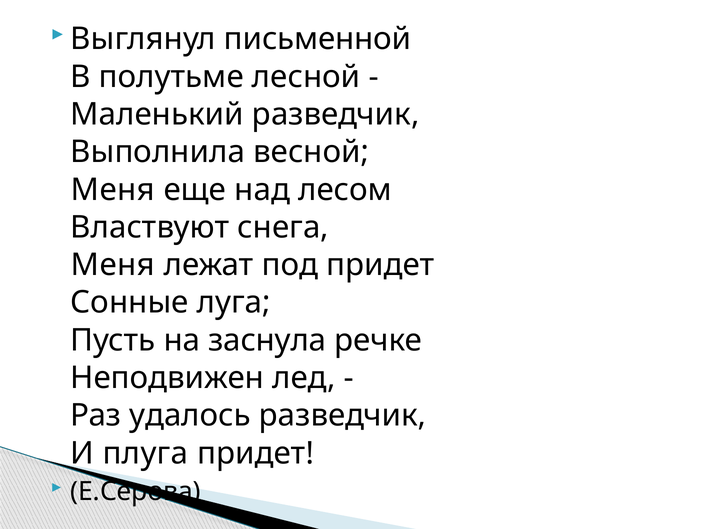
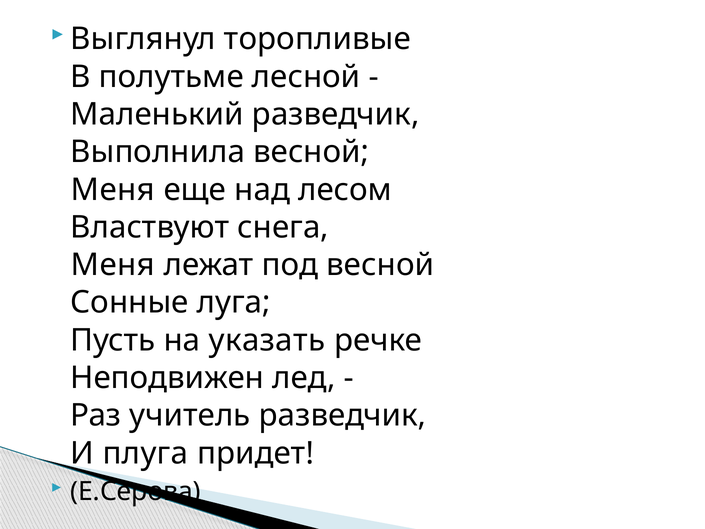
письменной: письменной -> торопливые
под придет: придет -> весной
заснула: заснула -> указать
удалось: удалось -> учитель
